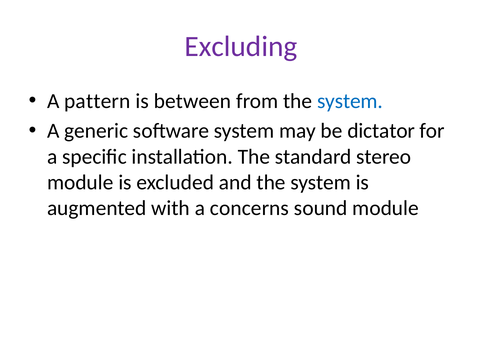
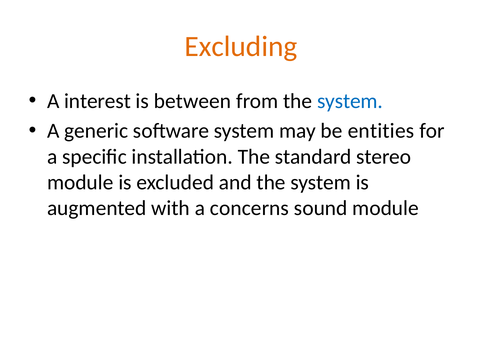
Excluding colour: purple -> orange
pattern: pattern -> interest
dictator: dictator -> entities
